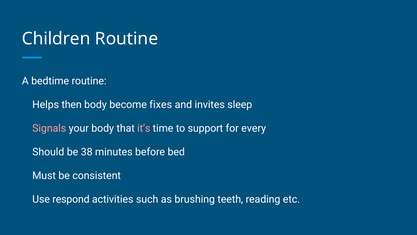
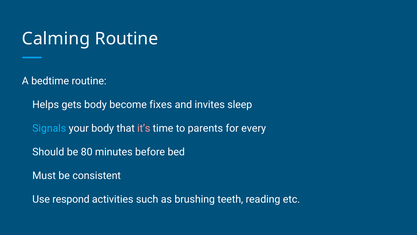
Children: Children -> Calming
then: then -> gets
Signals colour: pink -> light blue
support: support -> parents
38: 38 -> 80
